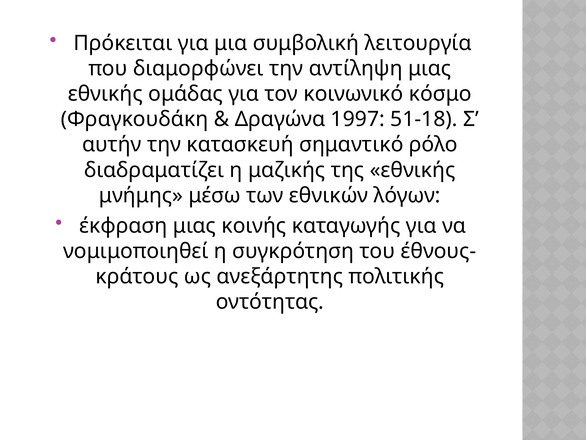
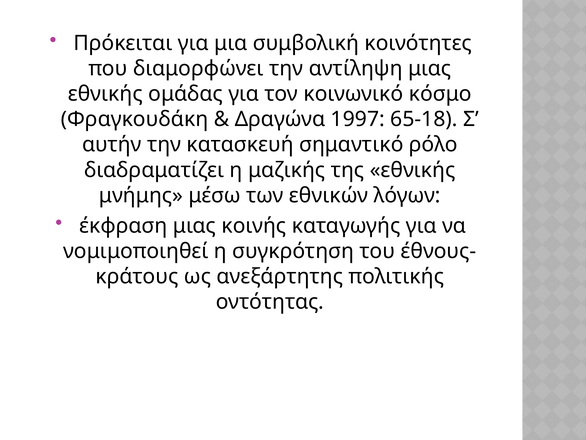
λειτουργία: λειτουργία -> κοινότητες
51-18: 51-18 -> 65-18
